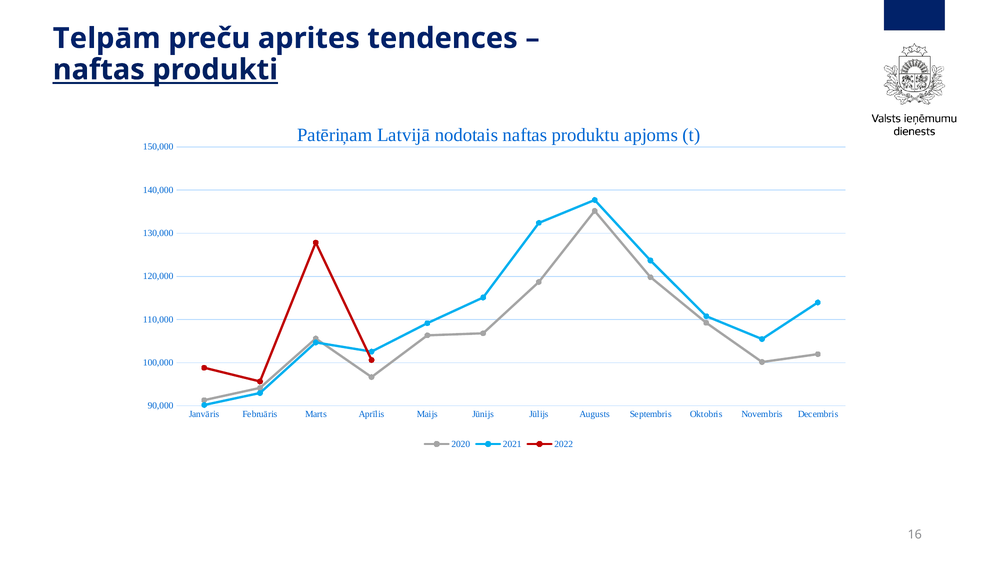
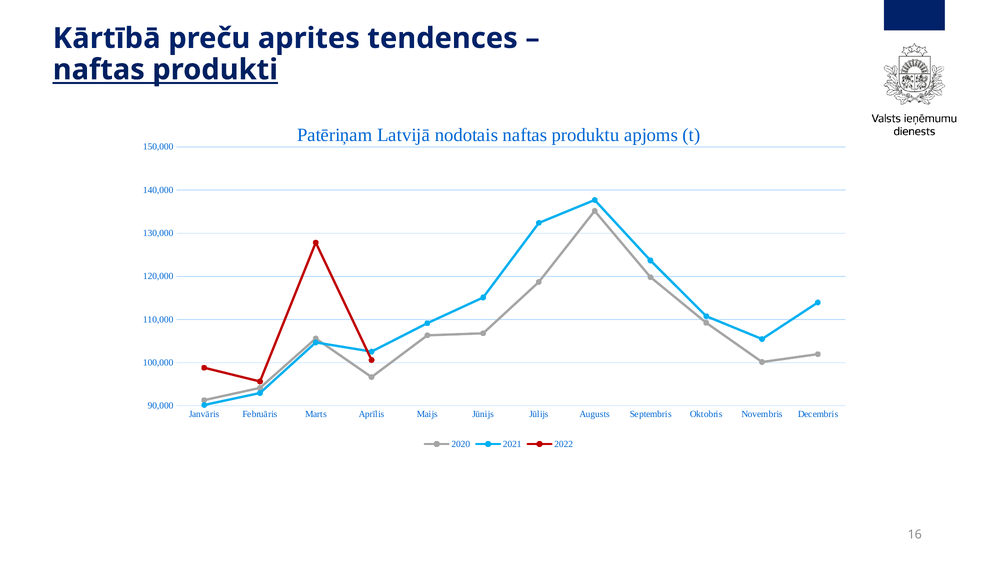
Telpām: Telpām -> Kārtībā
